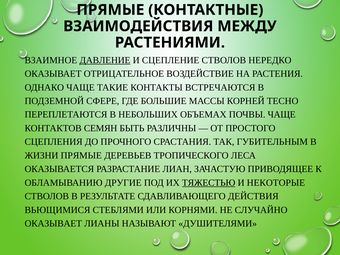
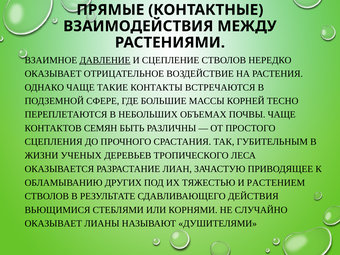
ЖИЗНИ ПРЯМЫЕ: ПРЯМЫЕ -> УЧЕНЫХ
ДРУГИЕ: ДРУГИЕ -> ДРУГИХ
ТЯЖЕСТЬЮ underline: present -> none
НЕКОТОРЫЕ: НЕКОТОРЫЕ -> РАСТЕНИЕМ
